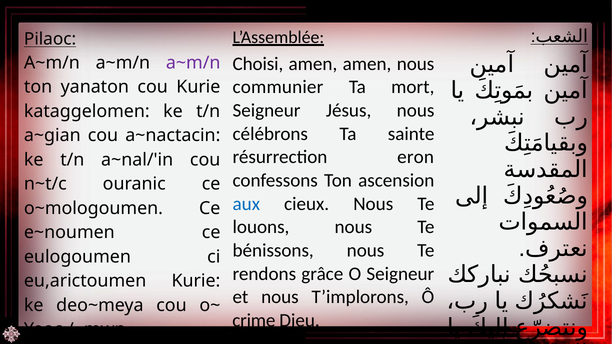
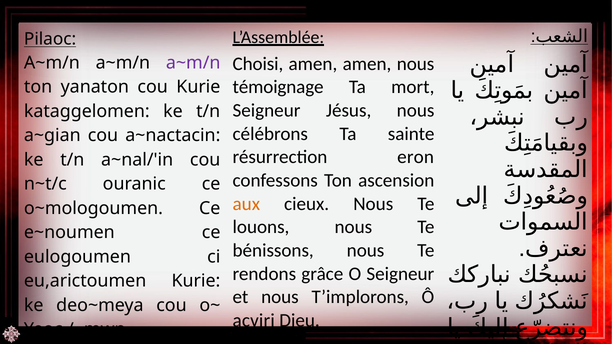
communier: communier -> témoignage
aux colour: blue -> orange
crime: crime -> acviri
